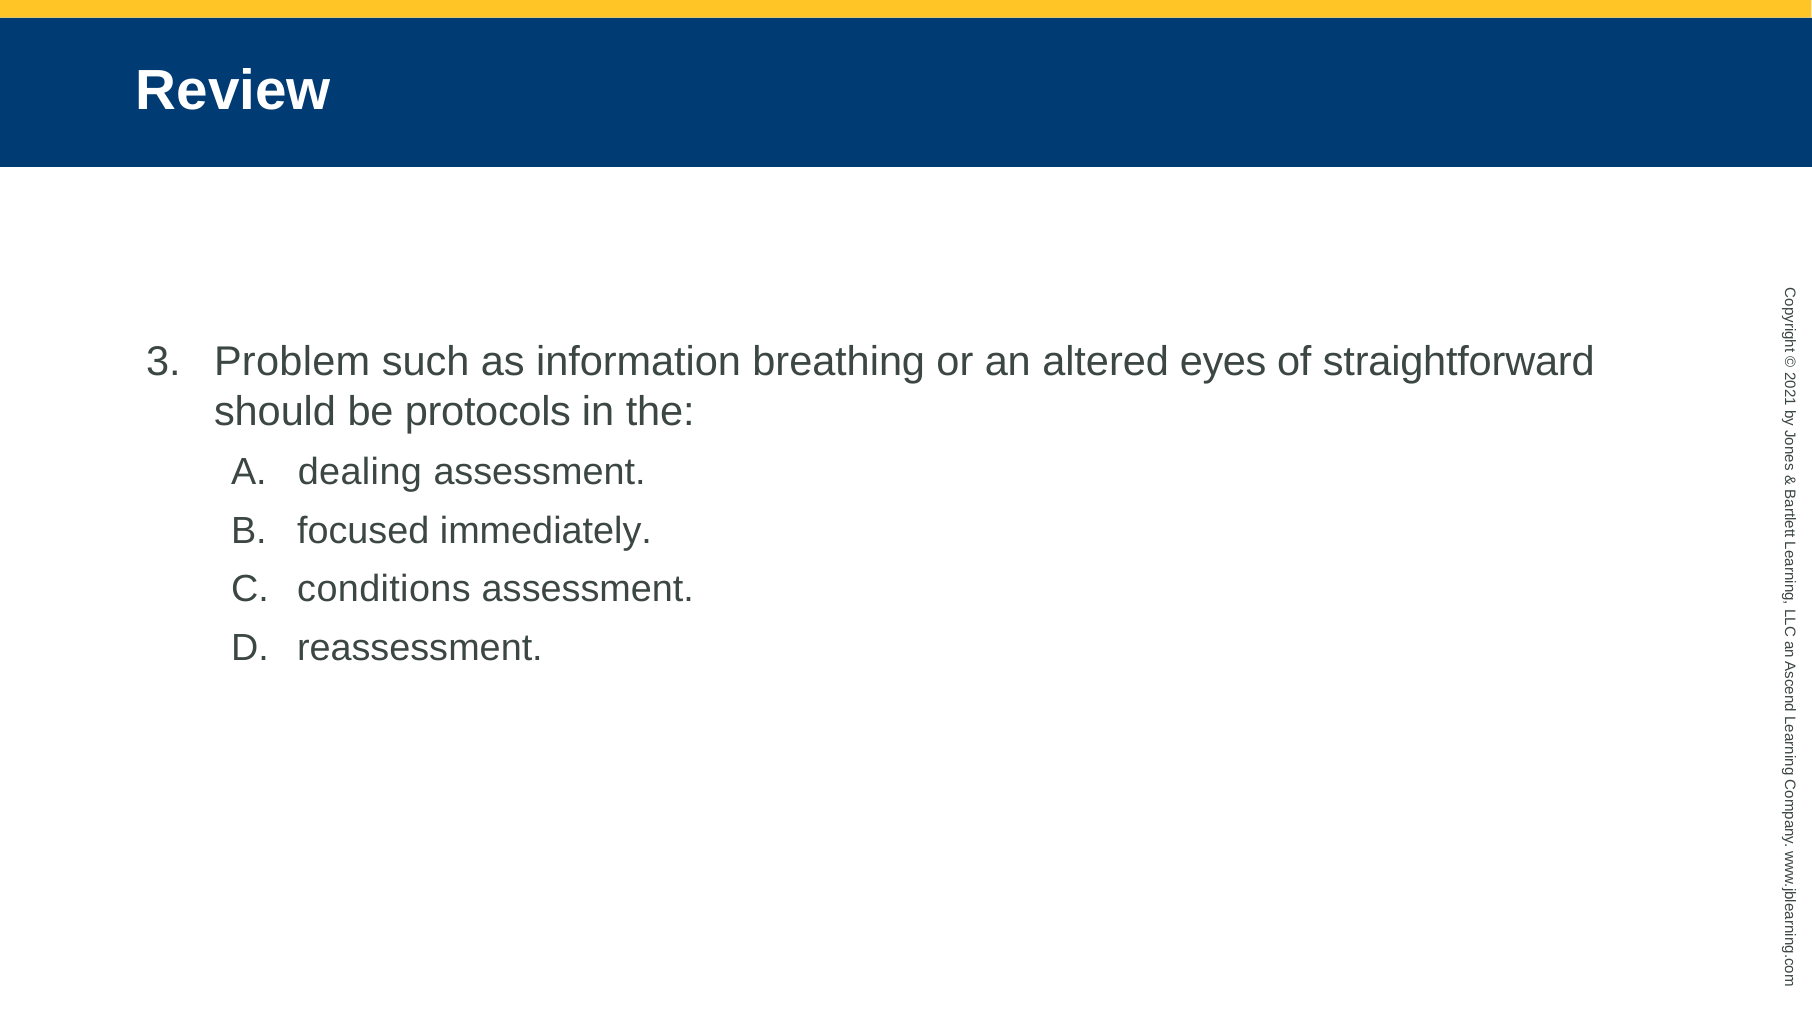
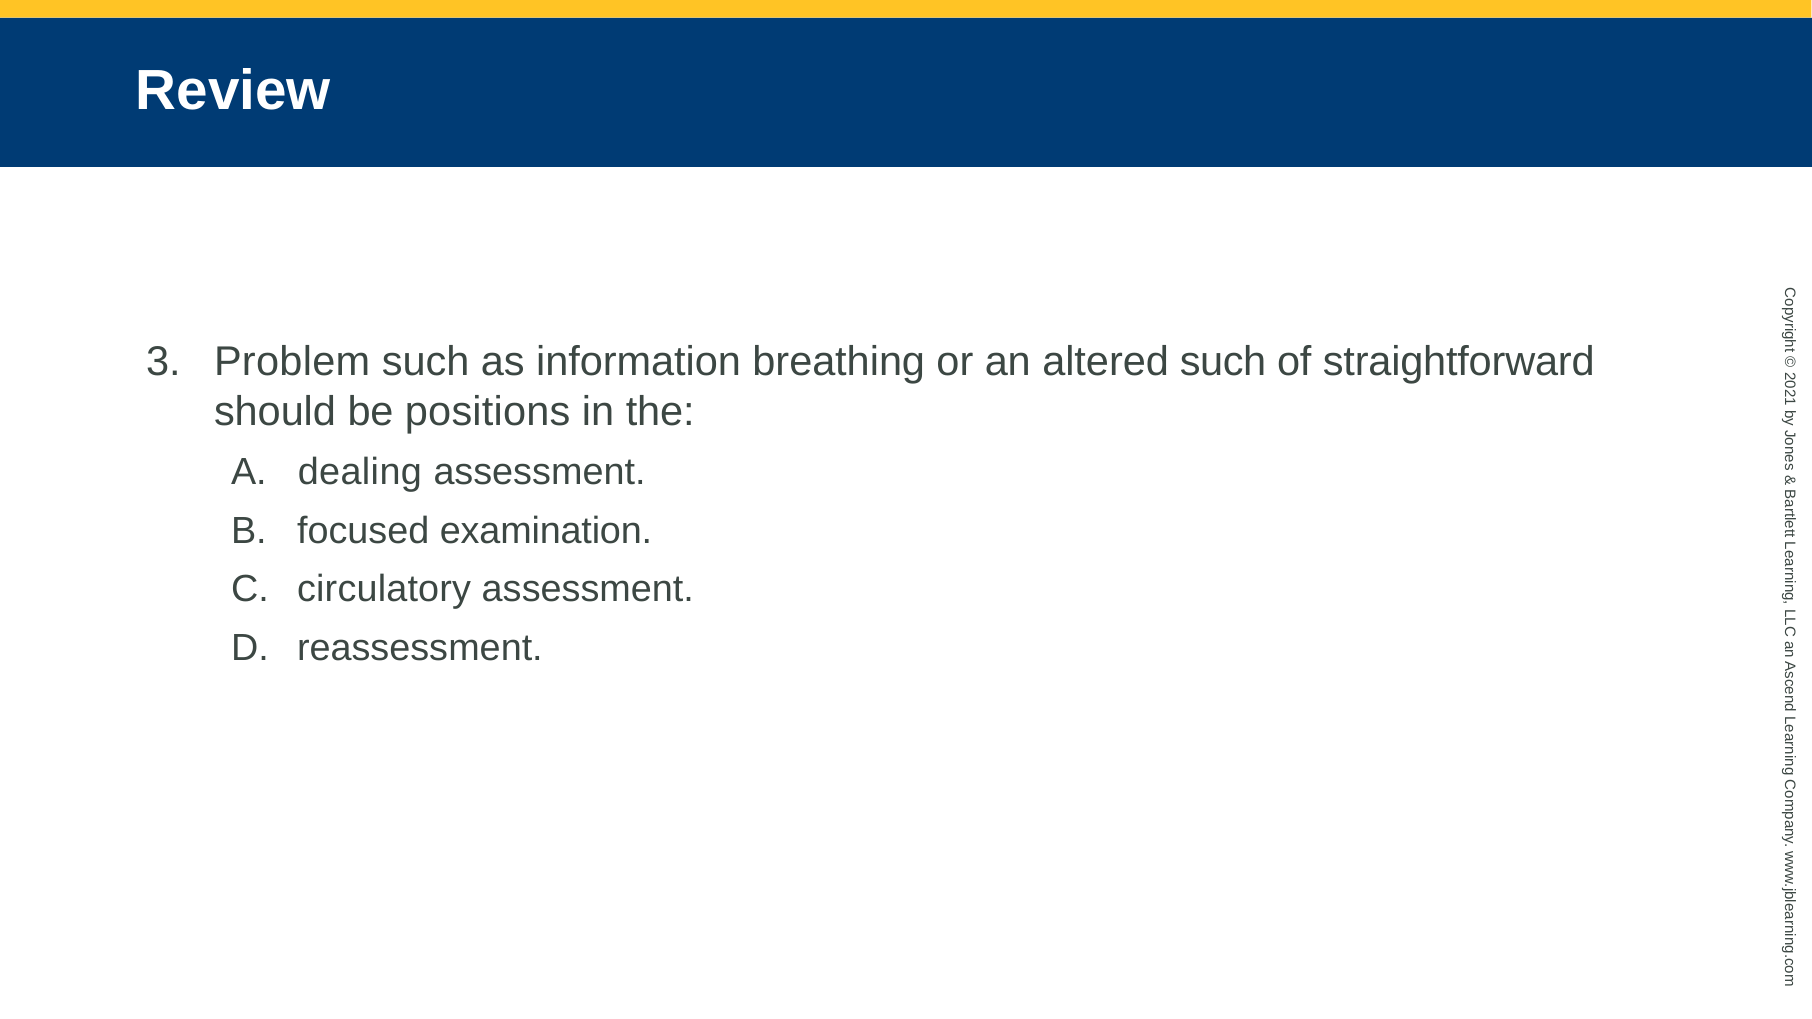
altered eyes: eyes -> such
protocols: protocols -> positions
immediately: immediately -> examination
conditions: conditions -> circulatory
